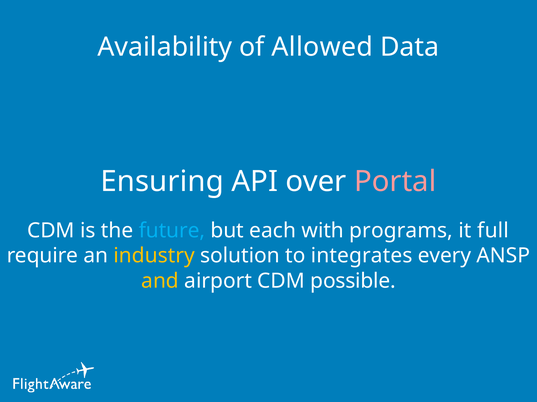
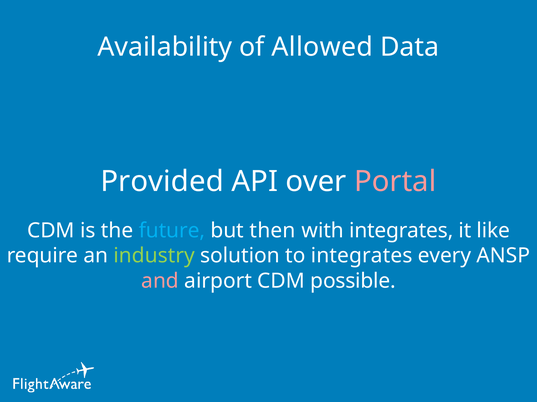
Ensuring: Ensuring -> Provided
each: each -> then
with programs: programs -> integrates
full: full -> like
industry colour: yellow -> light green
and colour: yellow -> pink
